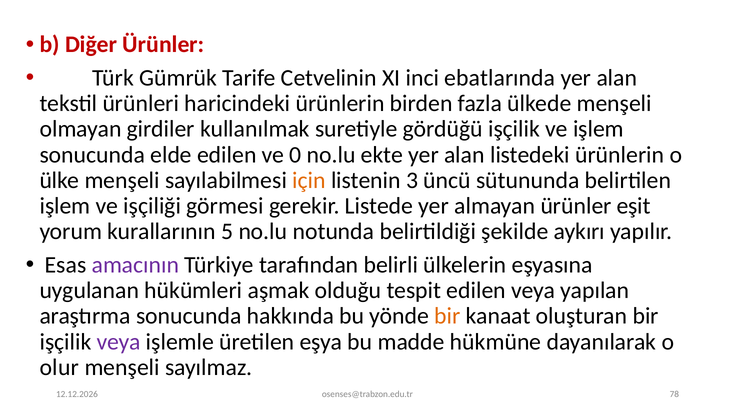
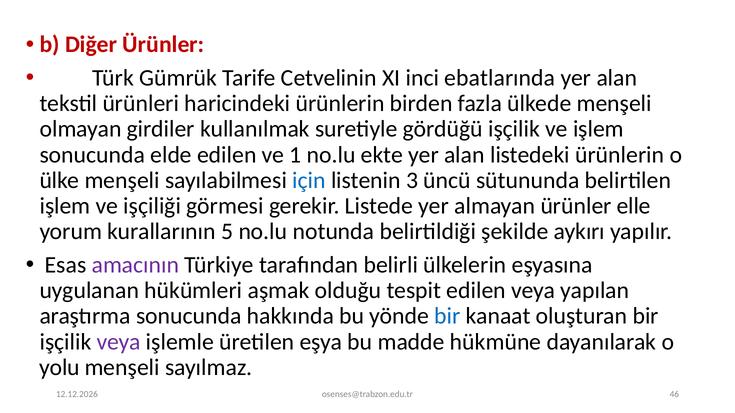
0: 0 -> 1
için colour: orange -> blue
eşit: eşit -> elle
bir at (448, 316) colour: orange -> blue
olur: olur -> yolu
78: 78 -> 46
